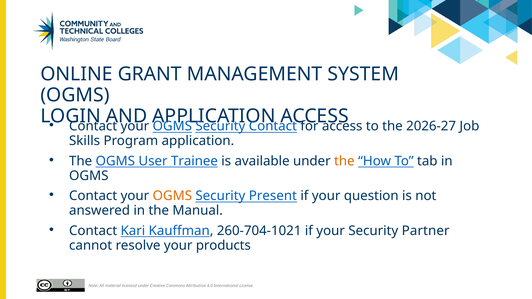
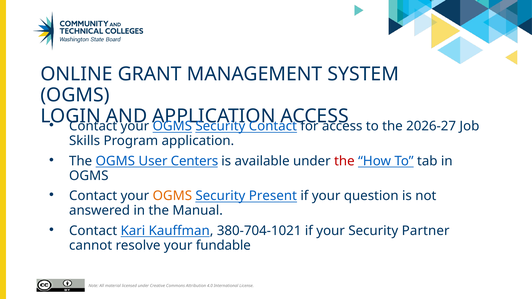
Trainee: Trainee -> Centers
the at (344, 161) colour: orange -> red
260-704-1021: 260-704-1021 -> 380-704-1021
products: products -> fundable
